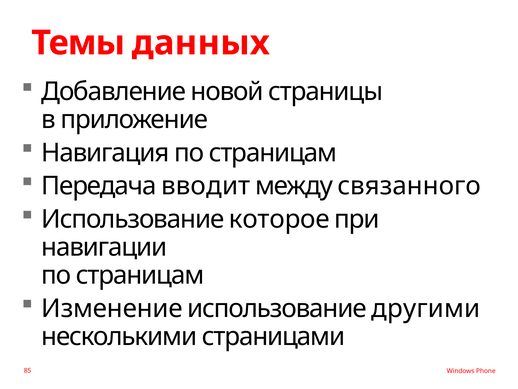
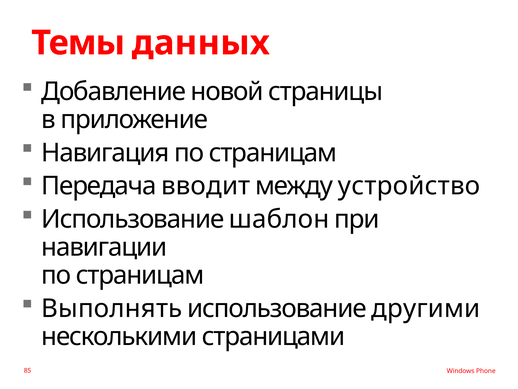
связанного: связанного -> устройство
которое: которое -> шаблон
Изменение: Изменение -> Выполнять
